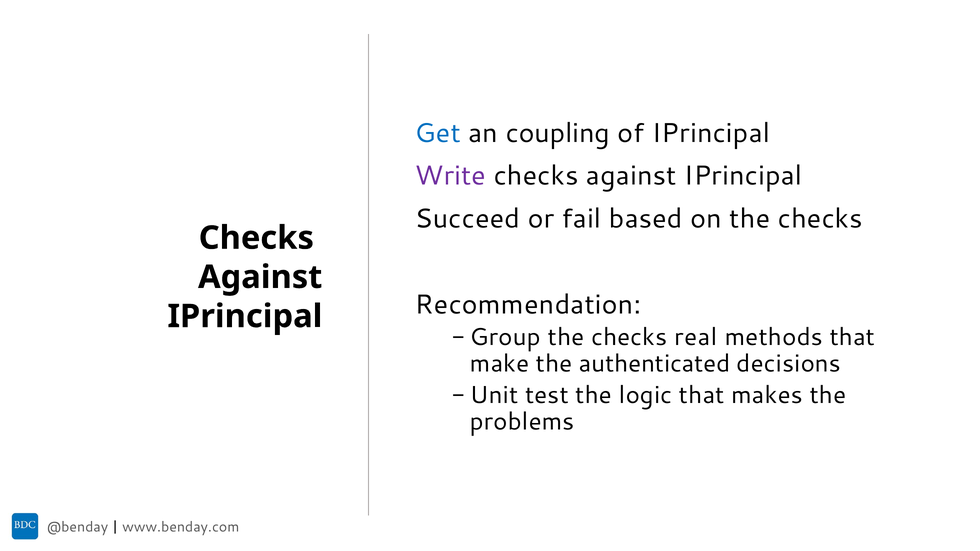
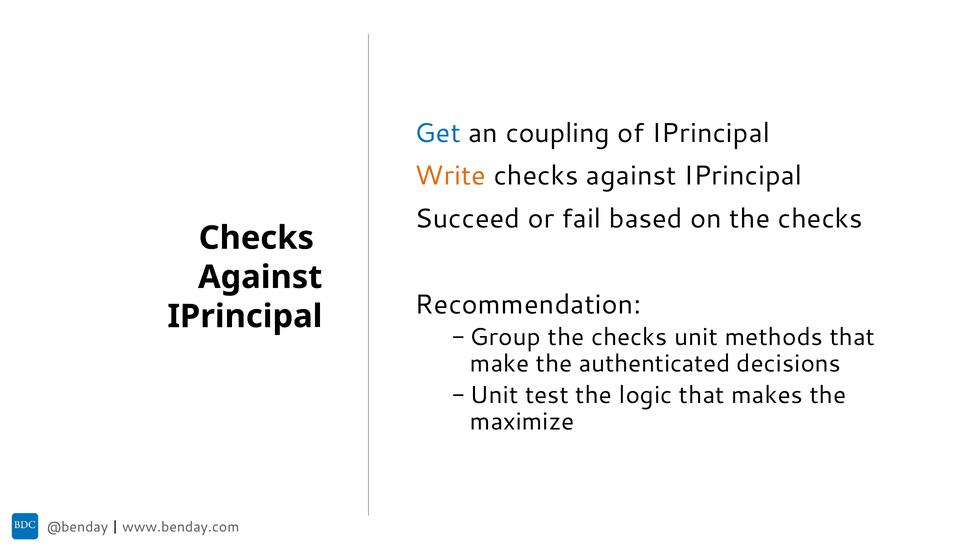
Write colour: purple -> orange
checks real: real -> unit
problems: problems -> maximize
